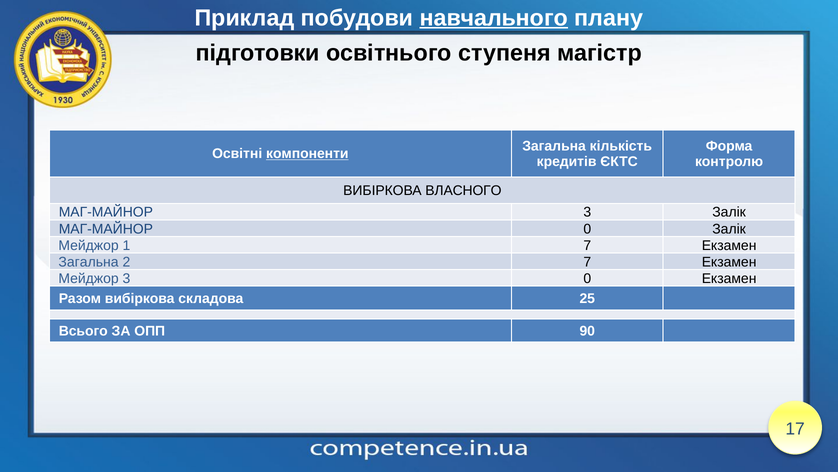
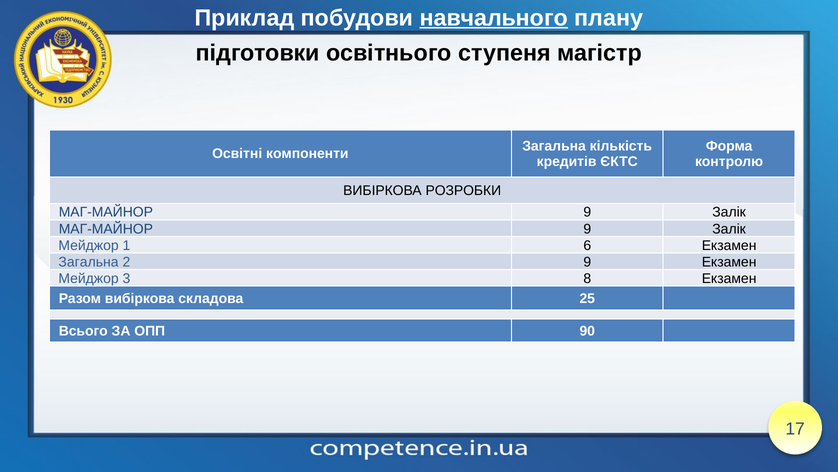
компоненти underline: present -> none
ВЛАСНОГО: ВЛАСНОГО -> РОЗРОБКИ
3 at (587, 212): 3 -> 9
0 at (587, 229): 0 -> 9
1 7: 7 -> 6
2 7: 7 -> 9
3 0: 0 -> 8
